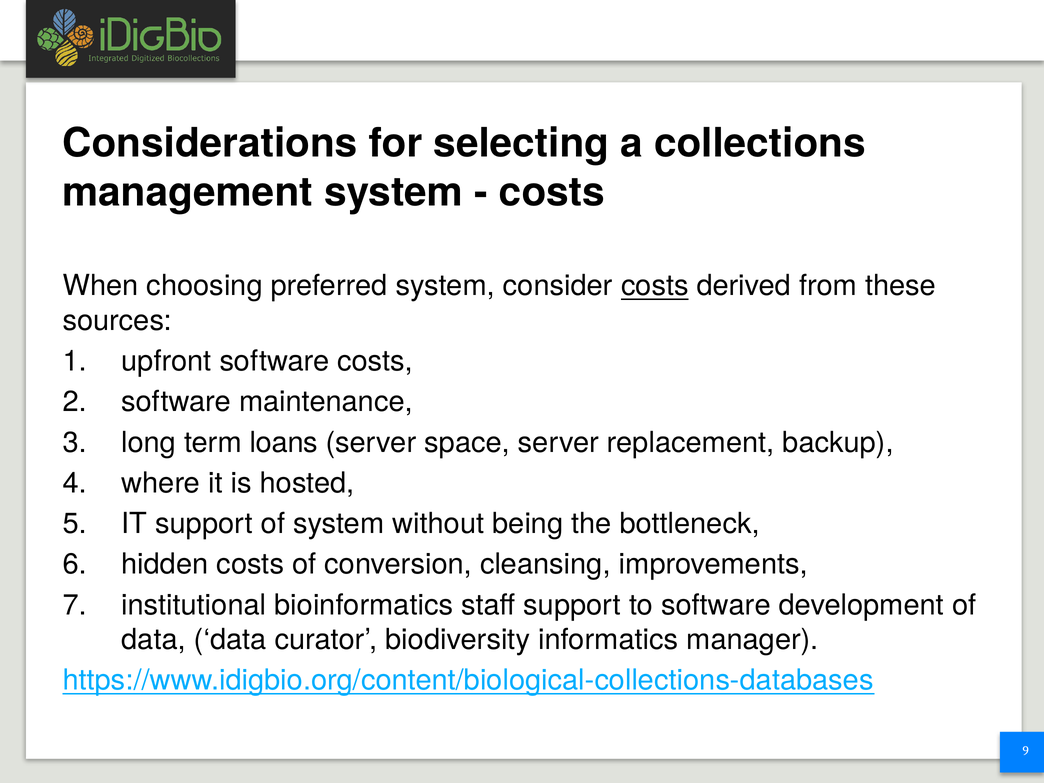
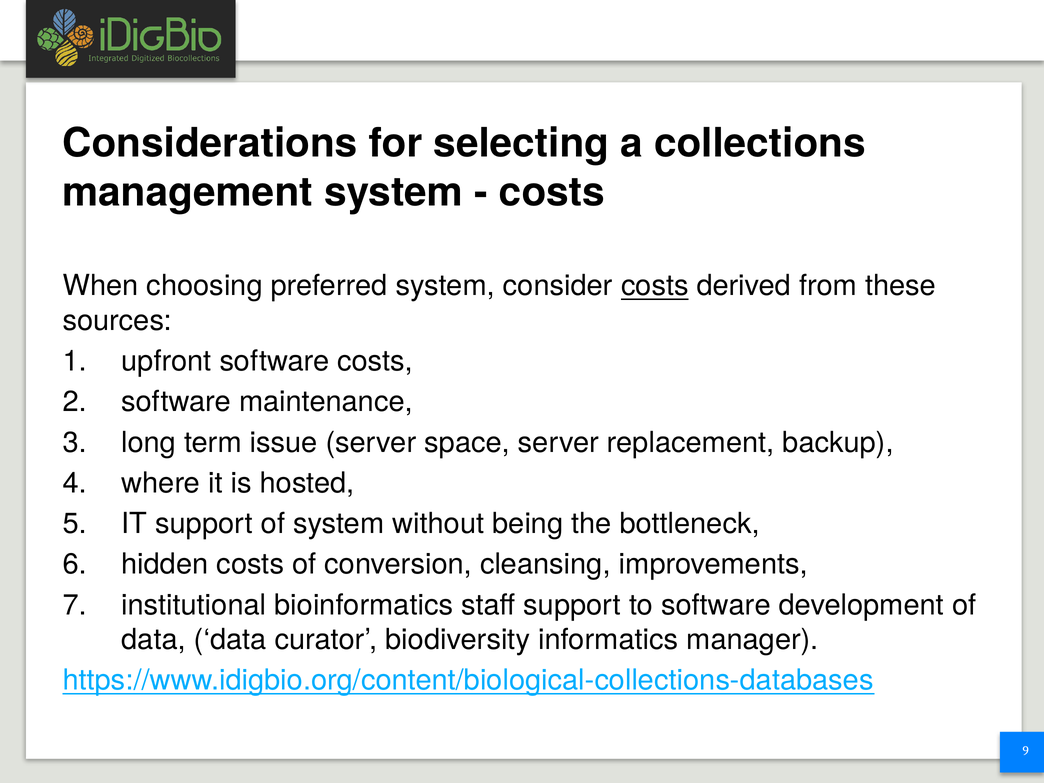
loans: loans -> issue
